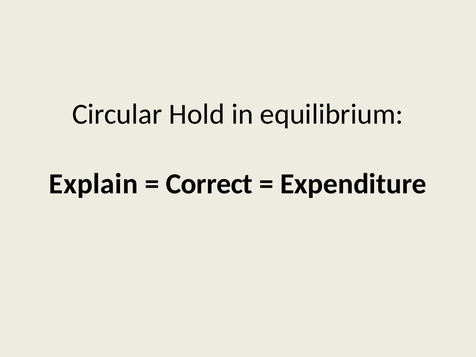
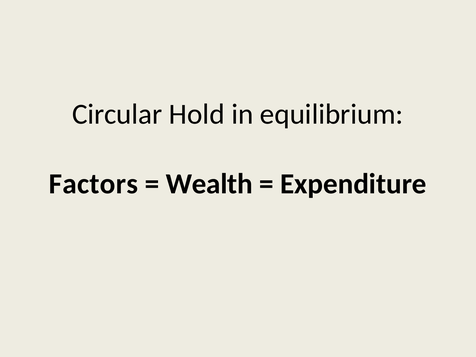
Explain: Explain -> Factors
Correct: Correct -> Wealth
